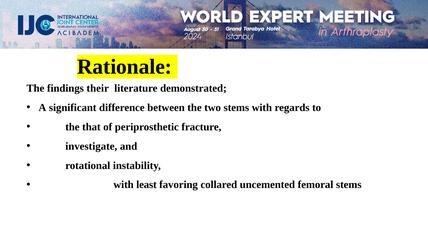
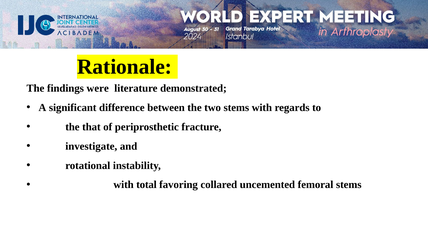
their: their -> were
least: least -> total
